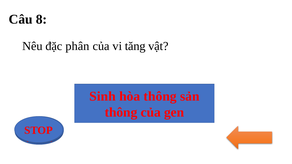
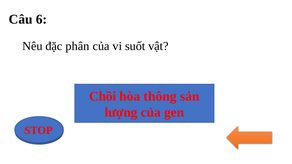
Câu 8: 8 -> 6
tăng: tăng -> suốt
Sinh: Sinh -> Chồi
thông at (121, 112): thông -> lượng
